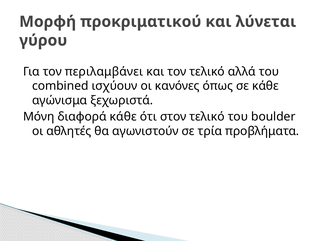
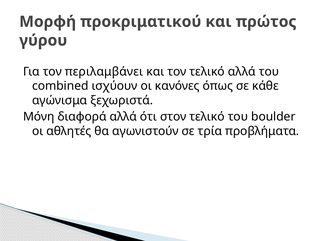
λύνεται: λύνεται -> πρώτος
διαφορά κάθε: κάθε -> αλλά
